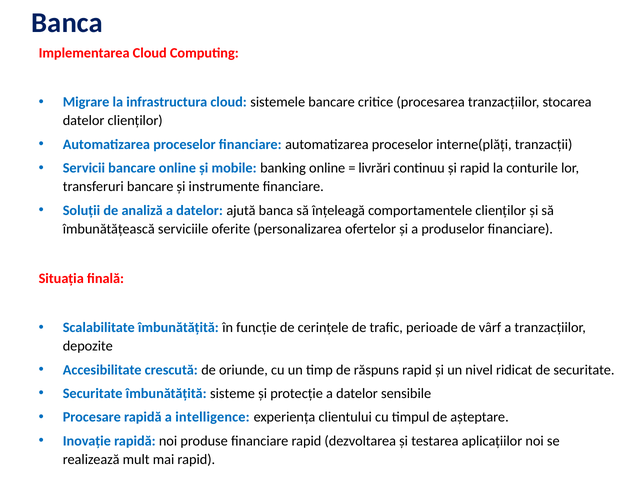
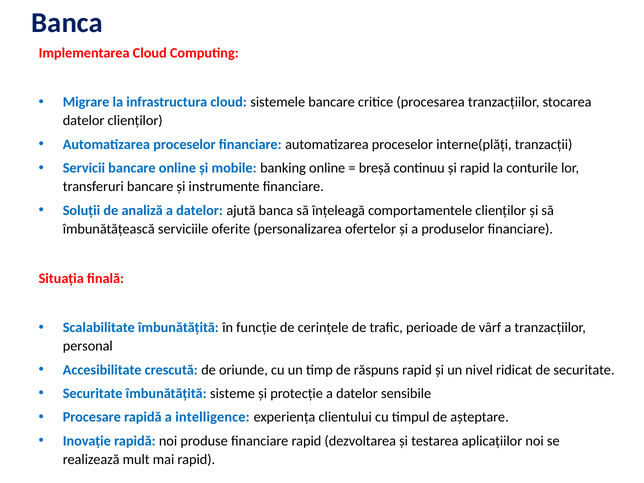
livrări: livrări -> breșă
depozite: depozite -> personal
